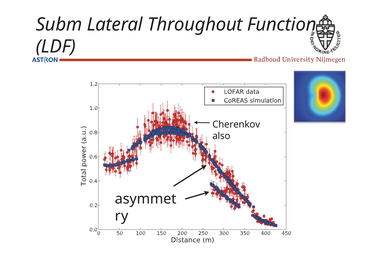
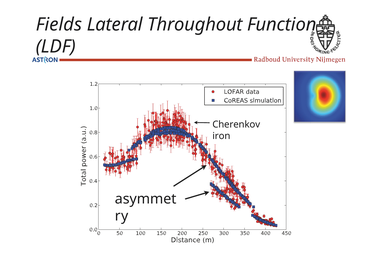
Subm: Subm -> Fields
also: also -> iron
